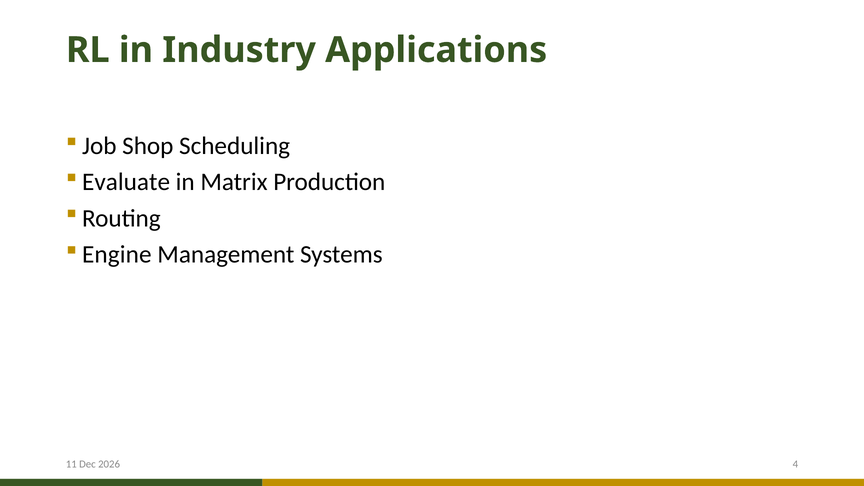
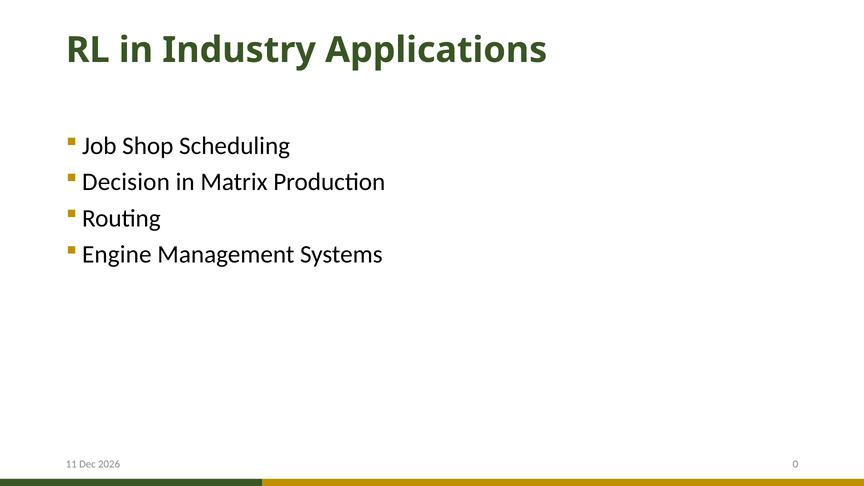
Evaluate: Evaluate -> Decision
4: 4 -> 0
